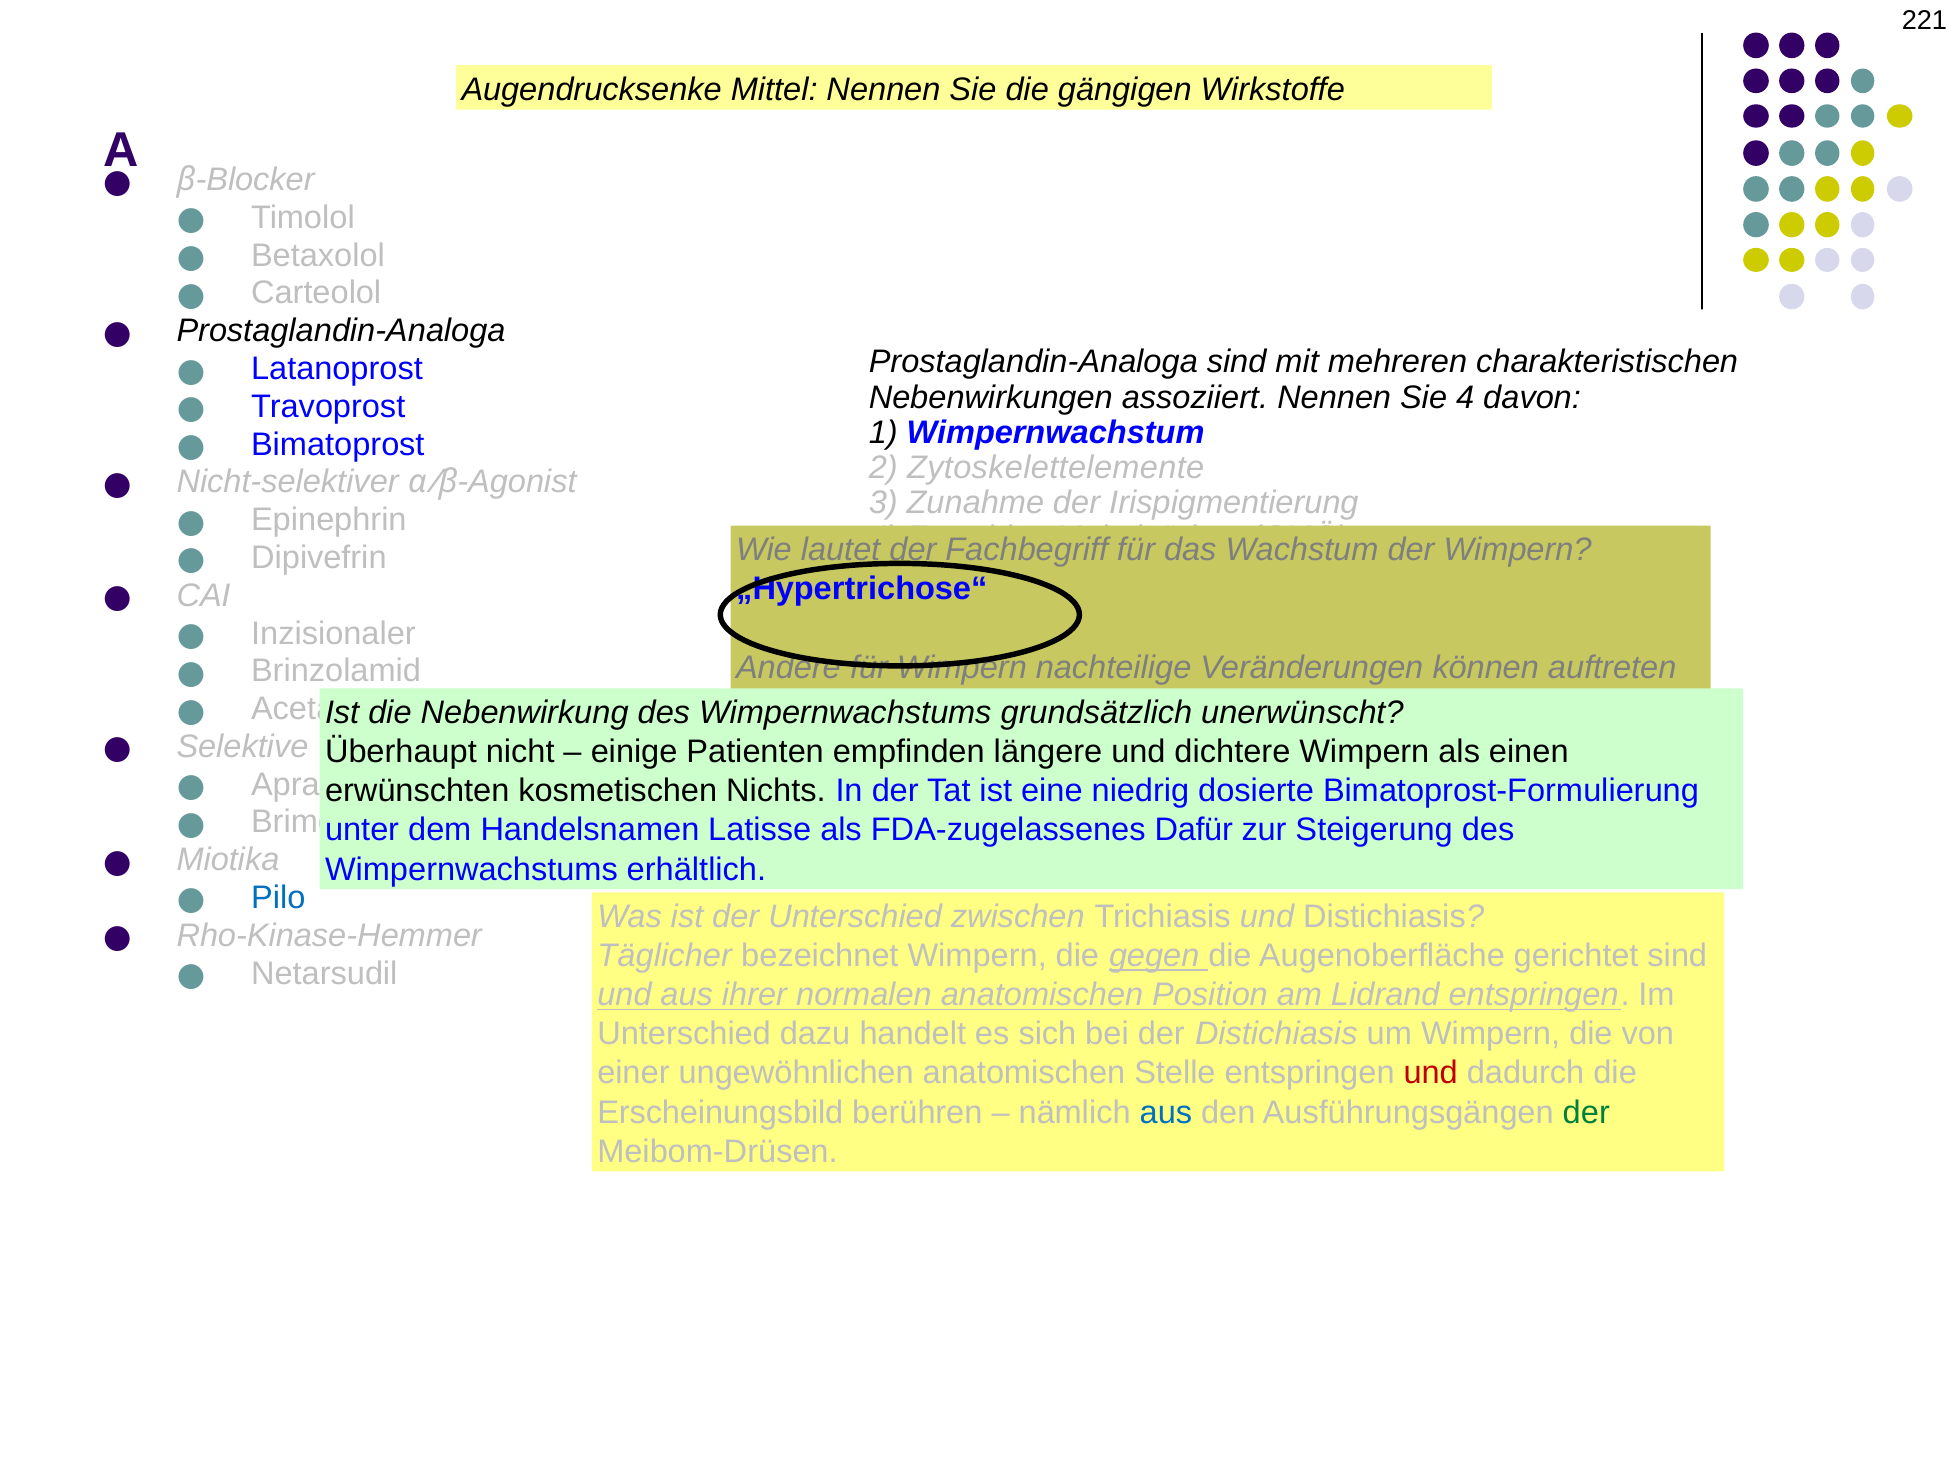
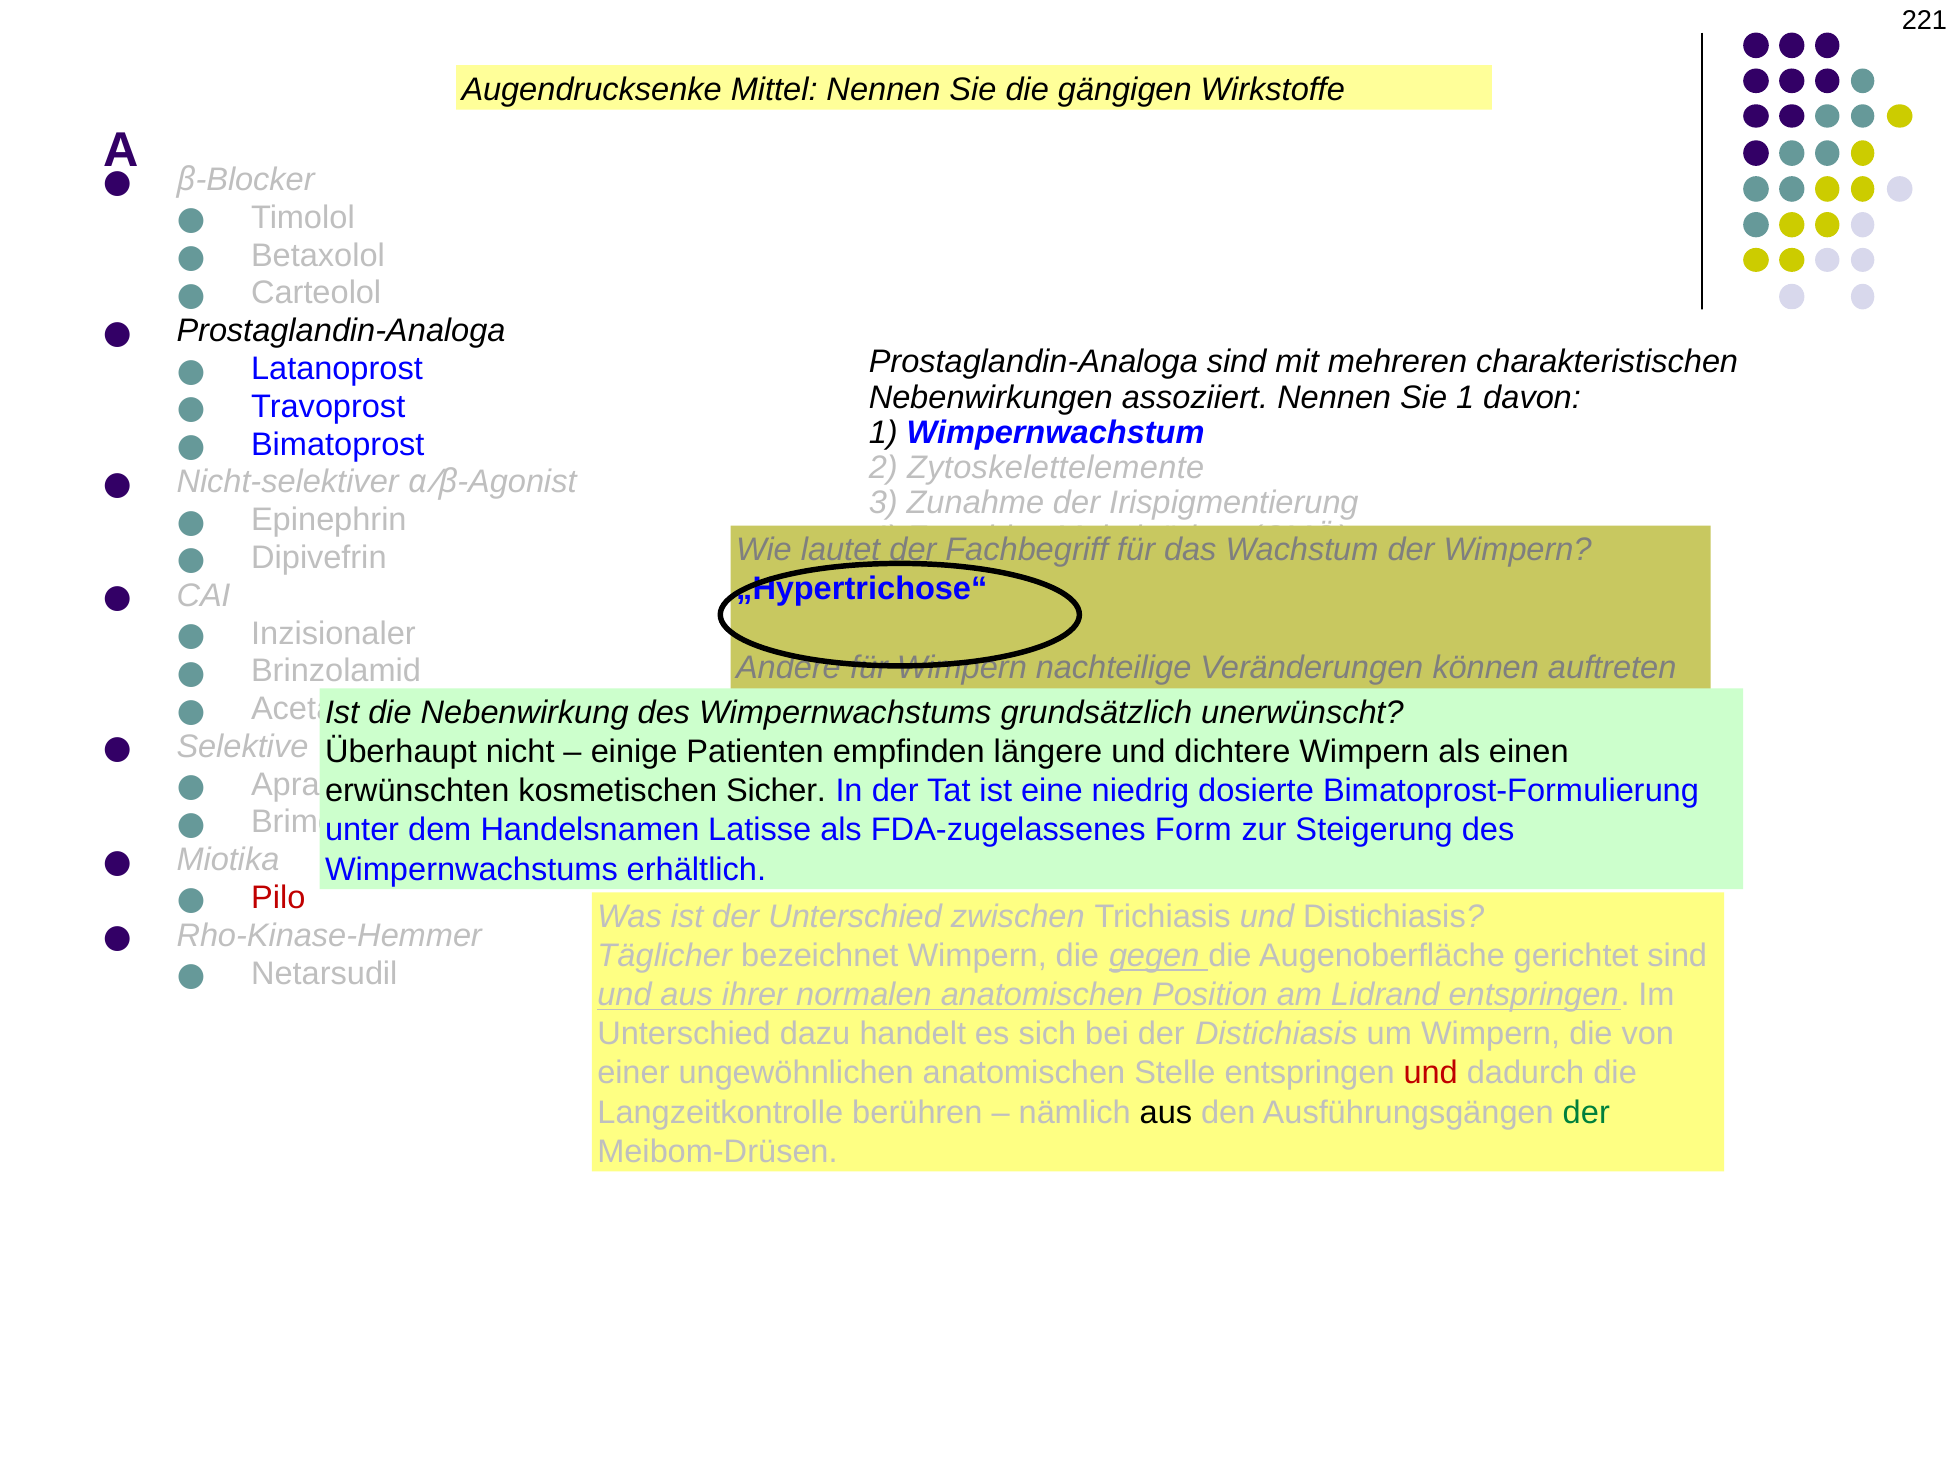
Sie 4: 4 -> 1
Nichts: Nichts -> Sicher
Dafür: Dafür -> Form
Pilo colour: blue -> red
Erscheinungsbild: Erscheinungsbild -> Langzeitkontrolle
aus at (1166, 1113) colour: blue -> black
